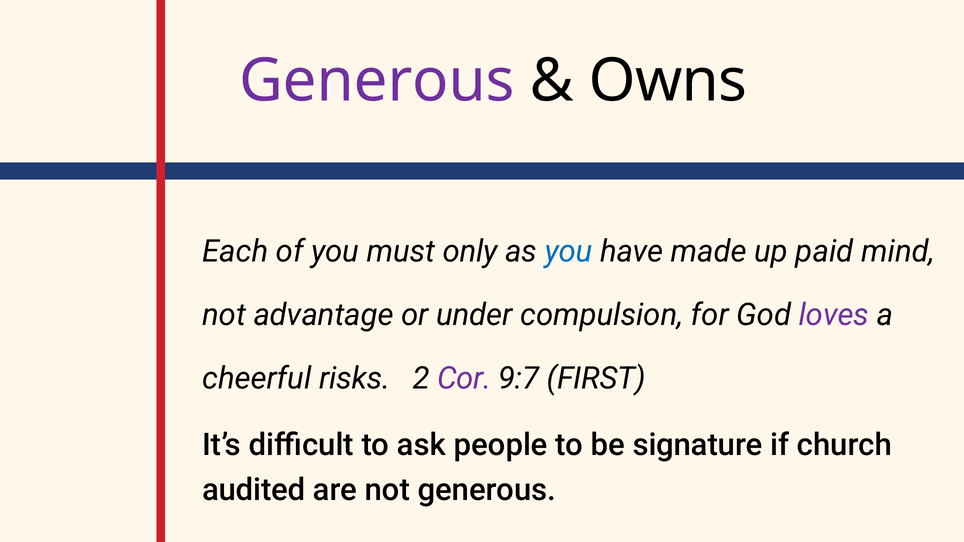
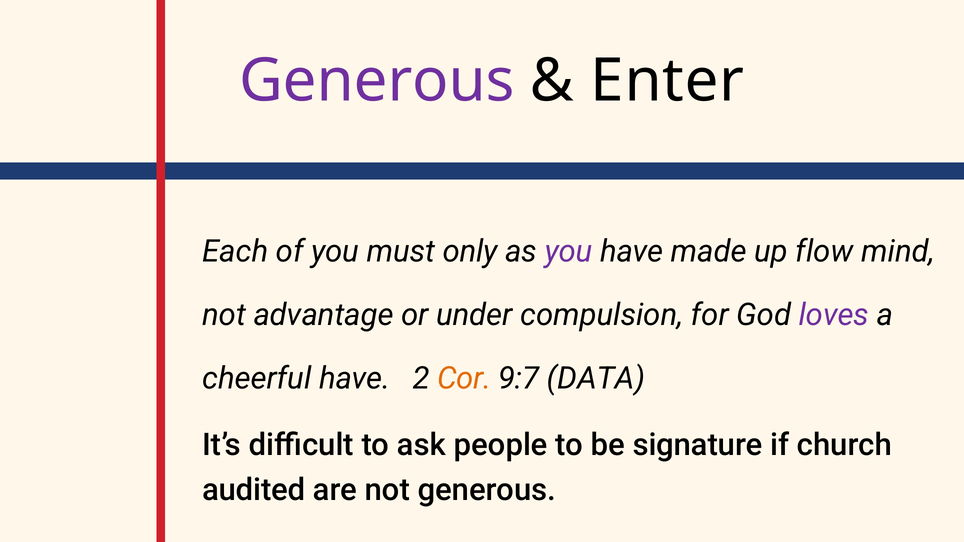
Owns: Owns -> Enter
you at (569, 251) colour: blue -> purple
paid: paid -> flow
cheerful risks: risks -> have
Cor colour: purple -> orange
FIRST: FIRST -> DATA
